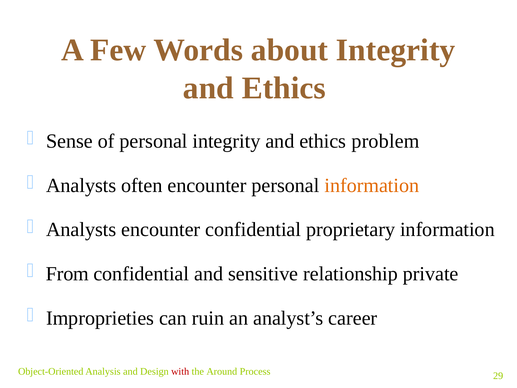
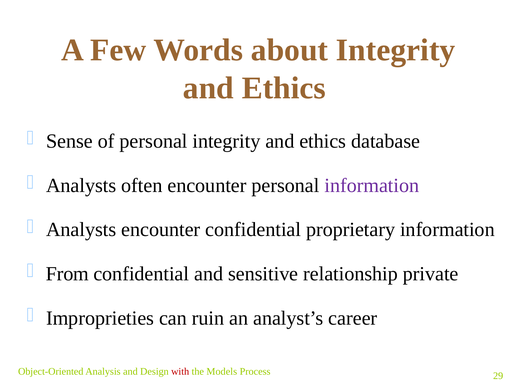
problem: problem -> database
information at (372, 185) colour: orange -> purple
Around: Around -> Models
